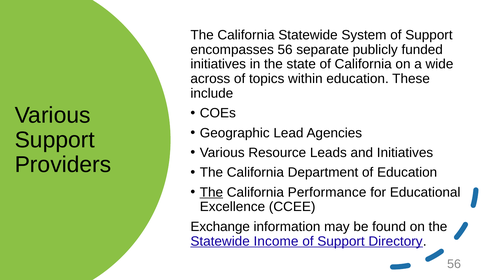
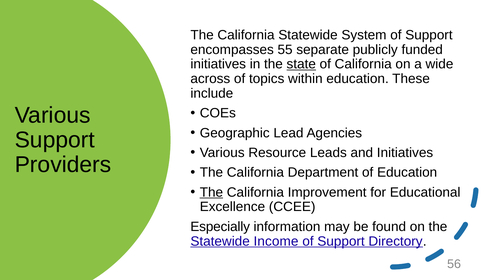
encompasses 56: 56 -> 55
state underline: none -> present
Performance: Performance -> Improvement
Exchange: Exchange -> Especially
